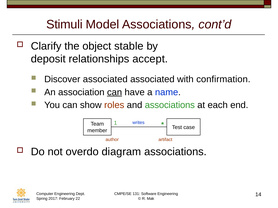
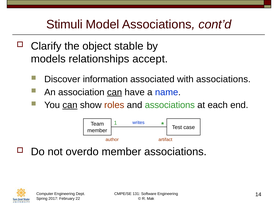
deposit: deposit -> models
Discover associated: associated -> information
with confirmation: confirmation -> associations
can at (70, 105) underline: none -> present
overdo diagram: diagram -> member
